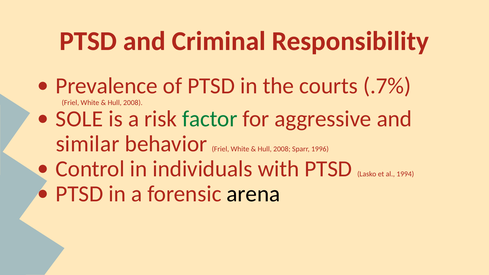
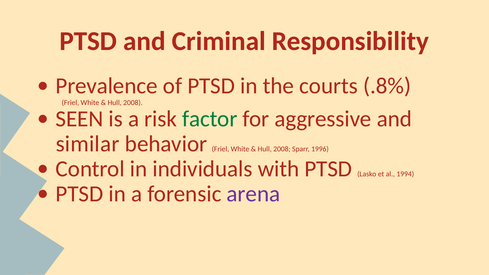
.7%: .7% -> .8%
SOLE: SOLE -> SEEN
arena colour: black -> purple
